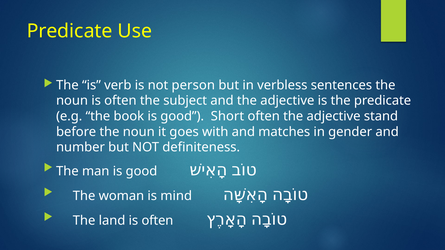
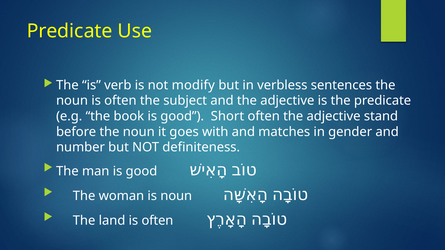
person: person -> modify
is mind: mind -> noun
